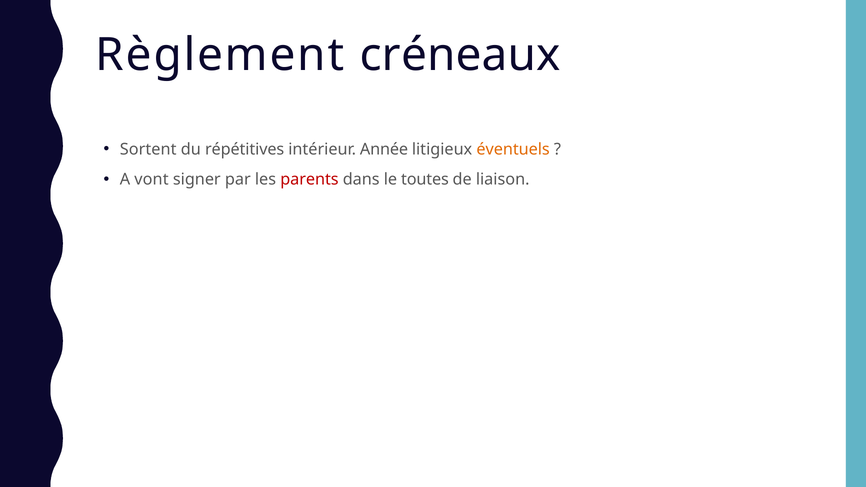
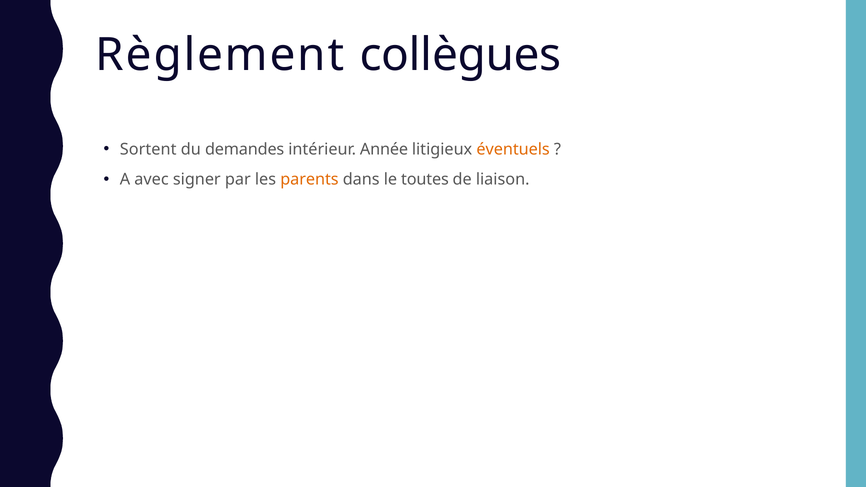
créneaux: créneaux -> collègues
répétitives: répétitives -> demandes
vont: vont -> avec
parents colour: red -> orange
